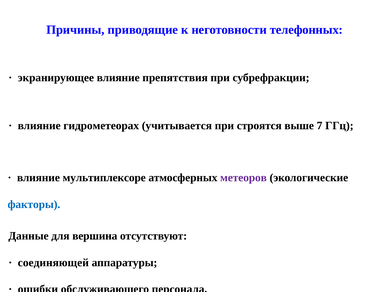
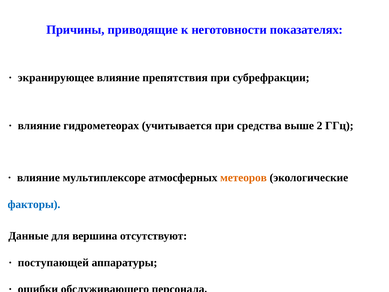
телефонных: телефонных -> показателях
строятся: строятся -> средства
7: 7 -> 2
метеоров colour: purple -> orange
соединяющей: соединяющей -> поступающей
